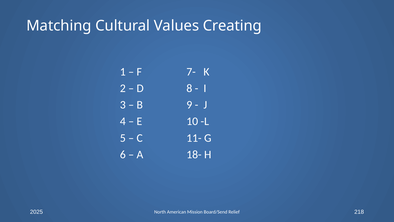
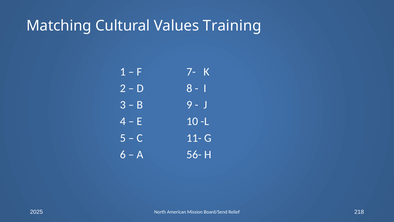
Creating: Creating -> Training
18-: 18- -> 56-
